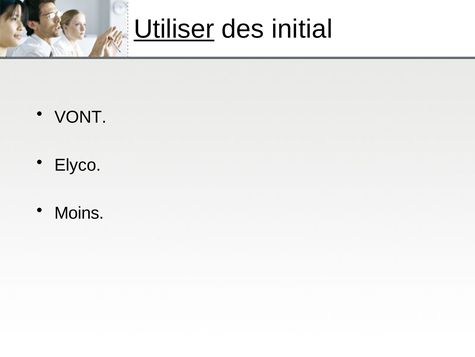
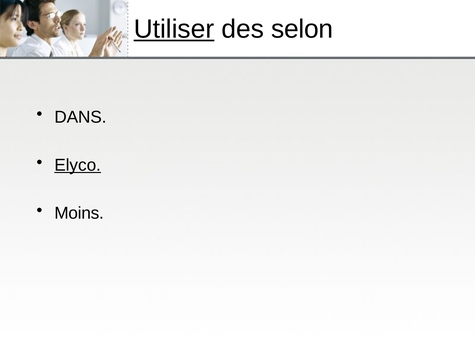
initial: initial -> selon
VONT: VONT -> DANS
Elyco underline: none -> present
